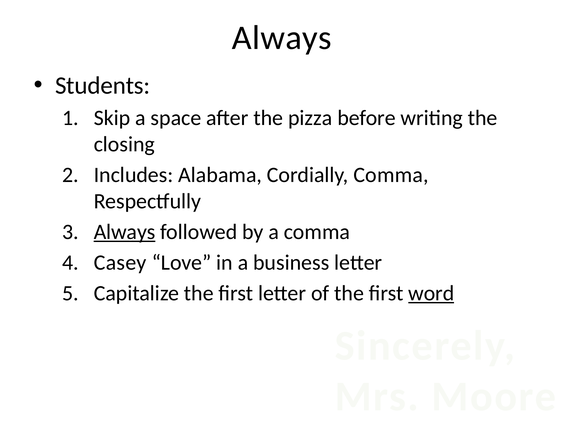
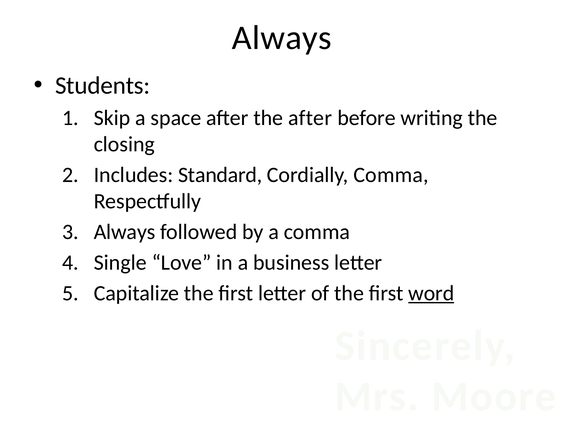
the pizza: pizza -> after
Alabama: Alabama -> Standard
Always at (125, 232) underline: present -> none
Casey: Casey -> Single
